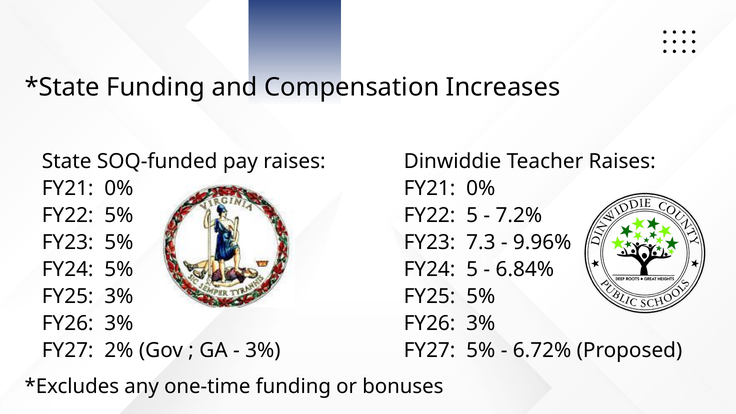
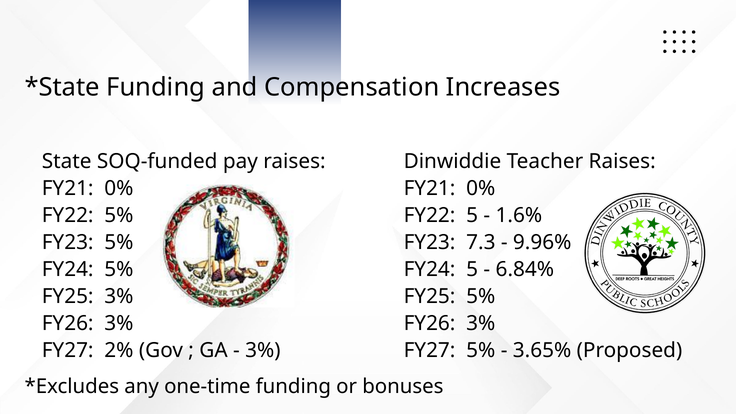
7.2%: 7.2% -> 1.6%
6.72%: 6.72% -> 3.65%
